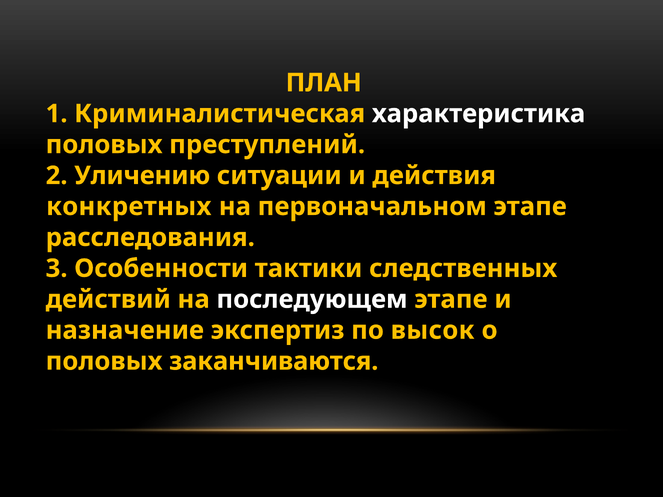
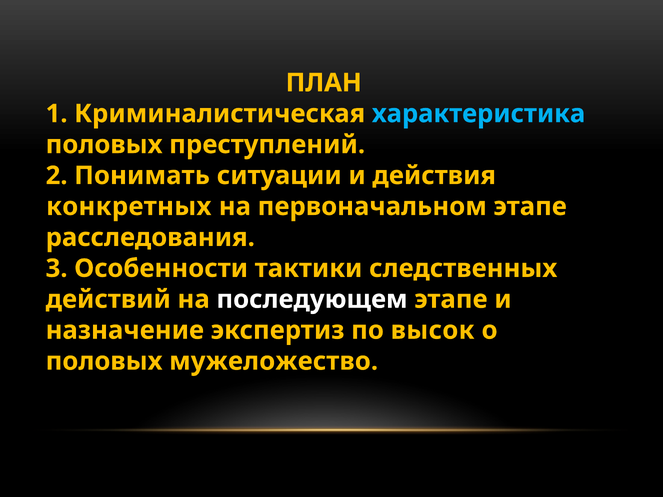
характеристика colour: white -> light blue
Уличению: Уличению -> Понимать
заканчиваются: заканчиваются -> мужеложество
